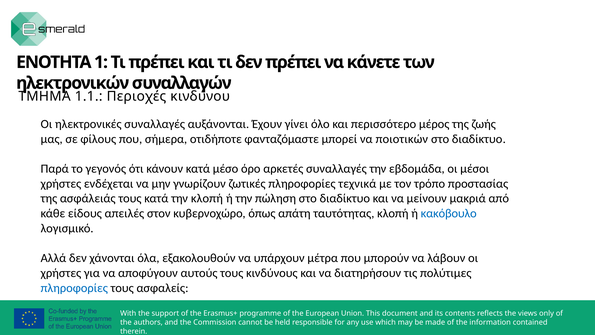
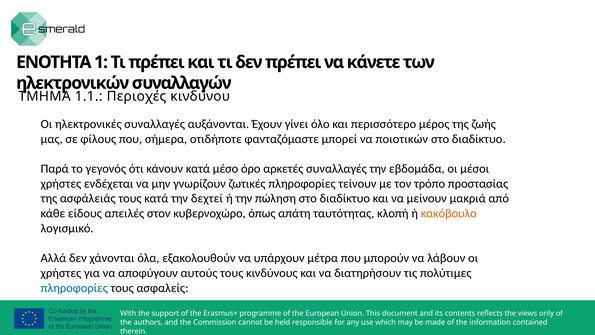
τεχνικά: τεχνικά -> τείνουν
την κλοπή: κλοπή -> δεχτεί
κακόβουλο colour: blue -> orange
